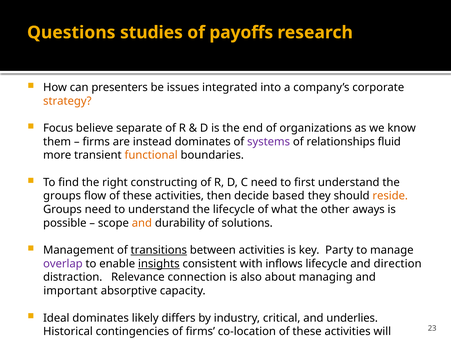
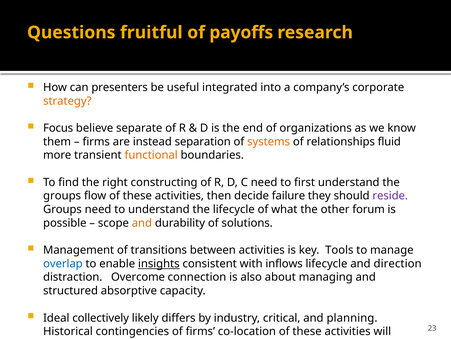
studies: studies -> fruitful
issues: issues -> useful
instead dominates: dominates -> separation
systems colour: purple -> orange
based: based -> failure
reside colour: orange -> purple
aways: aways -> forum
transitions underline: present -> none
Party: Party -> Tools
overlap colour: purple -> blue
Relevance: Relevance -> Overcome
important: important -> structured
Ideal dominates: dominates -> collectively
underlies: underlies -> planning
